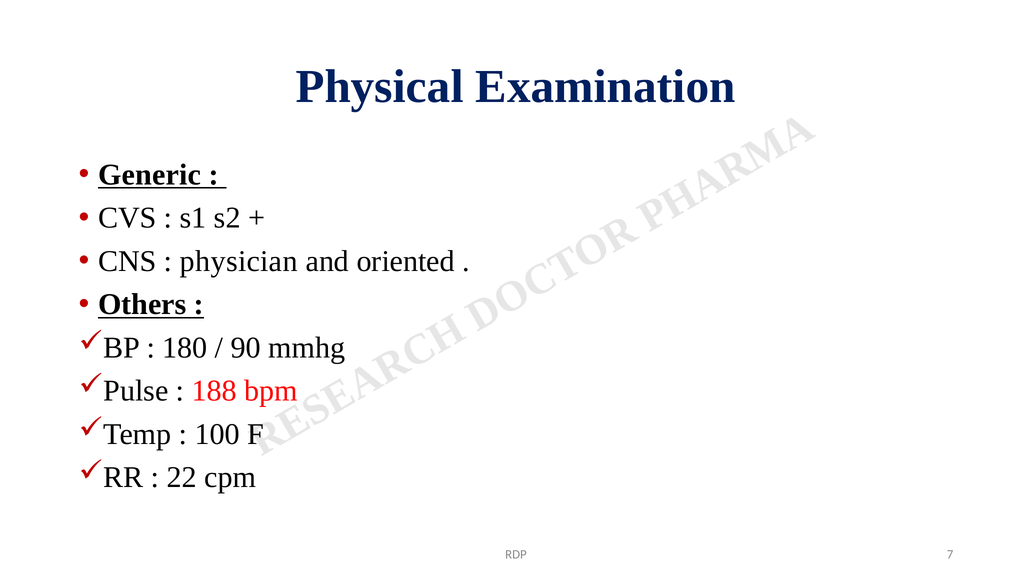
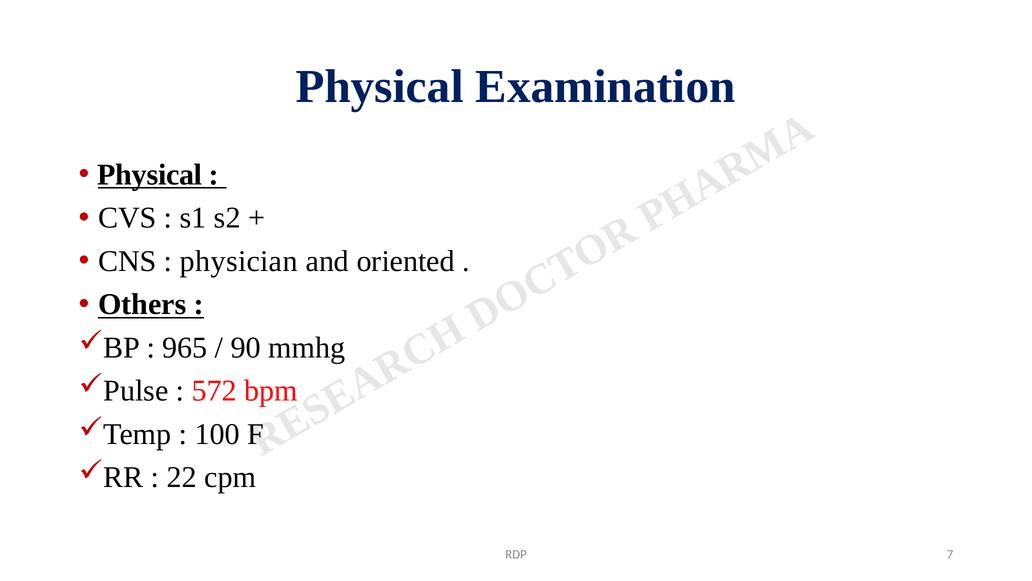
Generic at (150, 174): Generic -> Physical
180: 180 -> 965
188: 188 -> 572
